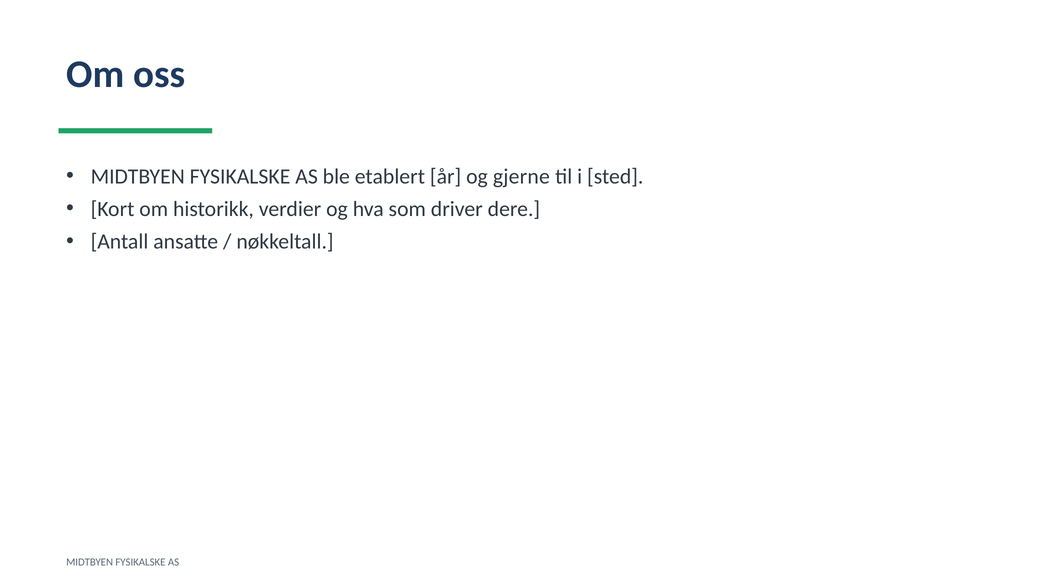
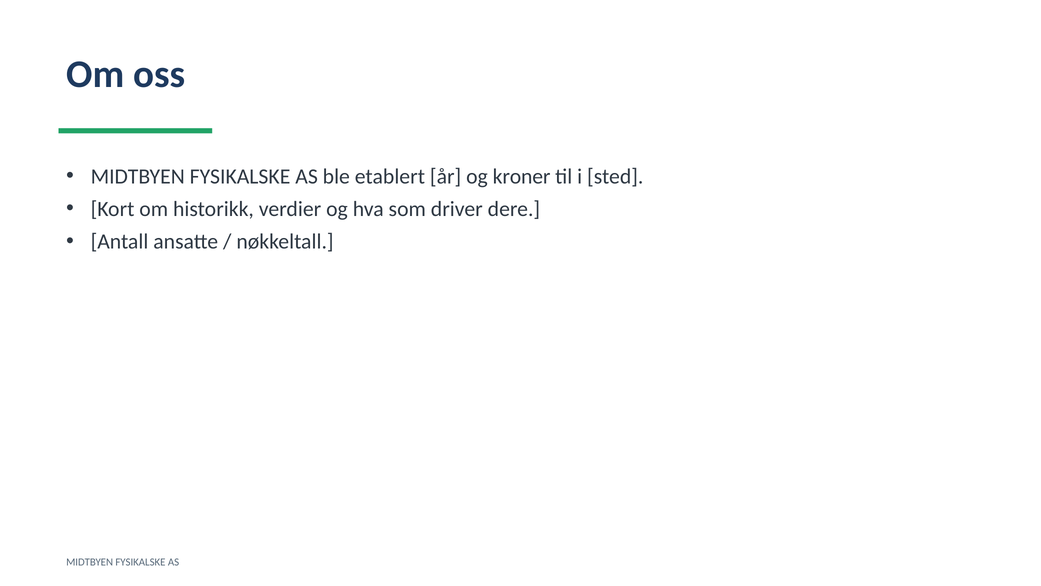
gjerne: gjerne -> kroner
